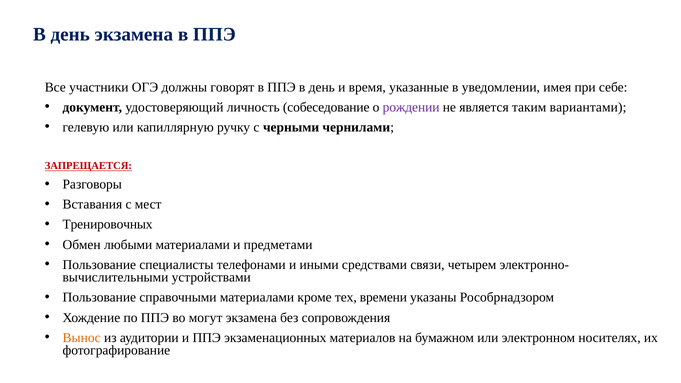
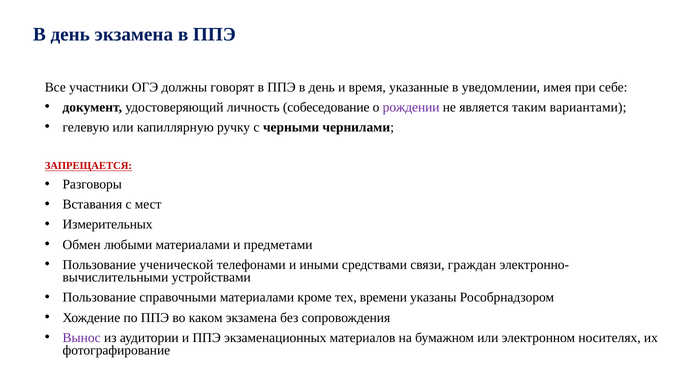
Тренировочных: Тренировочных -> Измерительных
специалисты: специалисты -> ученической
четырем: четырем -> граждан
могут: могут -> каком
Вынос colour: orange -> purple
